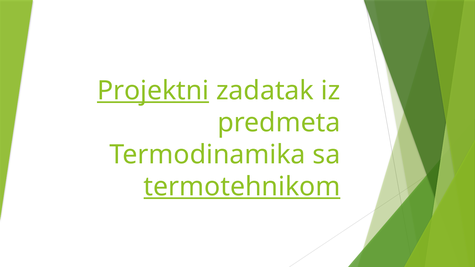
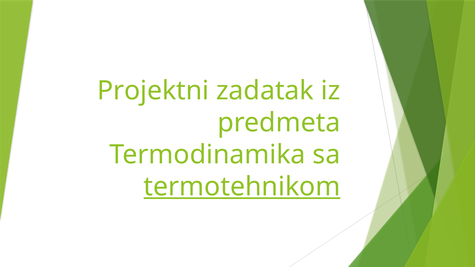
Projektni underline: present -> none
